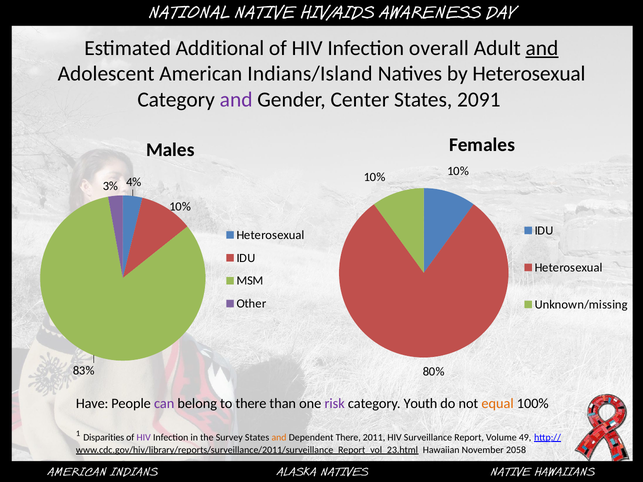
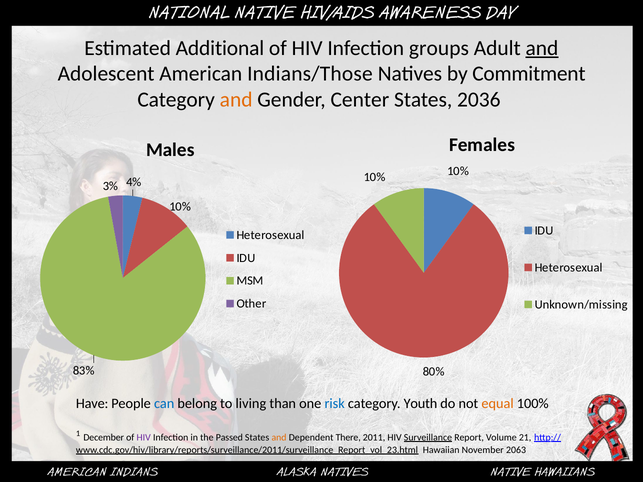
overall: overall -> groups
Indians/Island: Indians/Island -> Indians/Those
by Heterosexual: Heterosexual -> Commitment
and at (236, 100) colour: purple -> orange
2091: 2091 -> 2036
can colour: purple -> blue
to there: there -> living
risk colour: purple -> blue
Disparities: Disparities -> December
Survey: Survey -> Passed
Surveillance underline: none -> present
49: 49 -> 21
2058: 2058 -> 2063
